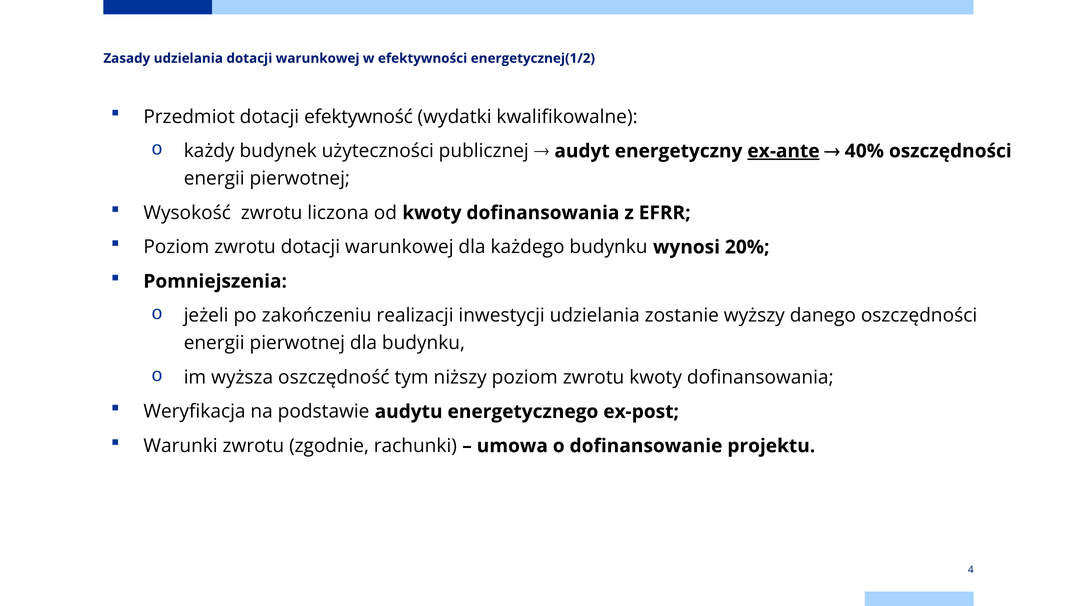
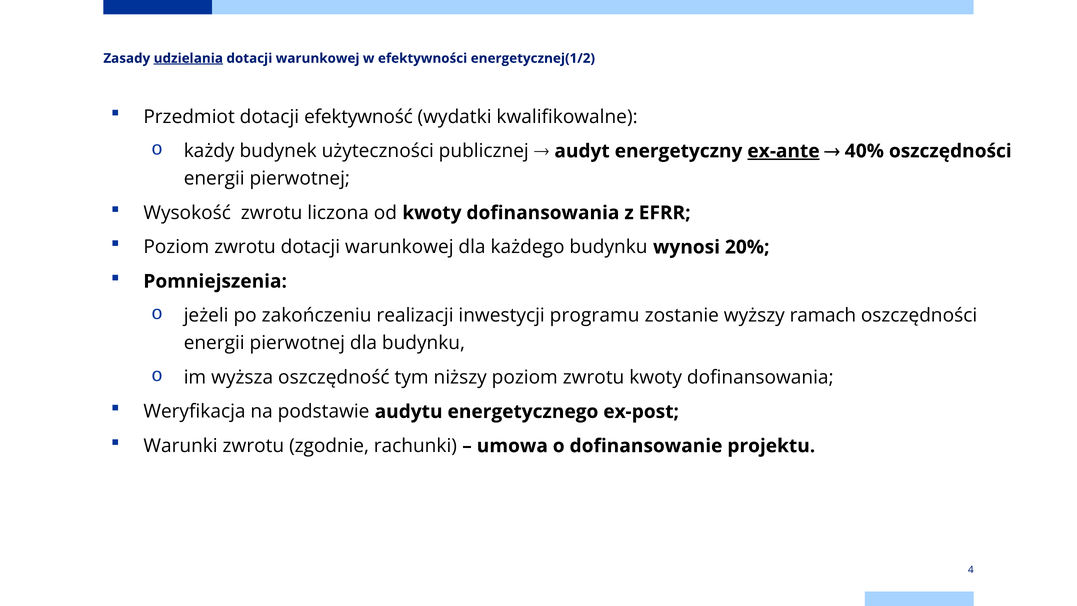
udzielania at (188, 58) underline: none -> present
inwestycji udzielania: udzielania -> programu
danego: danego -> ramach
